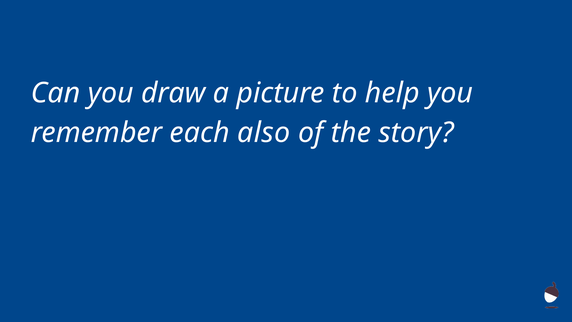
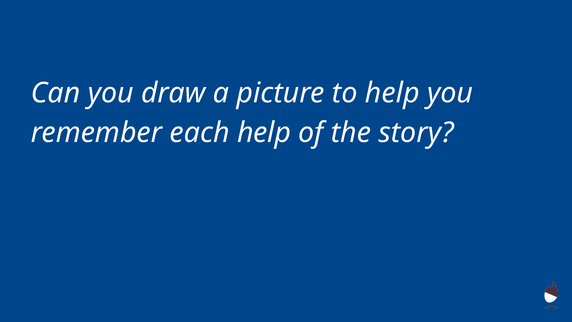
each also: also -> help
